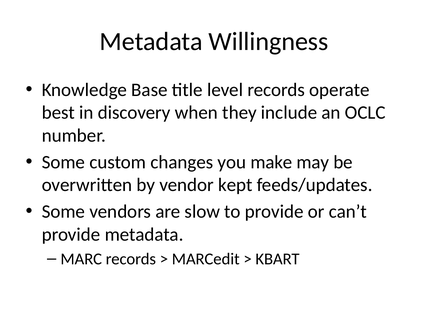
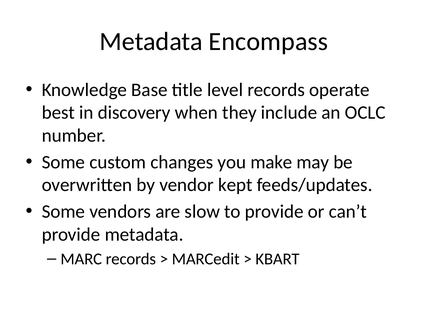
Willingness: Willingness -> Encompass
